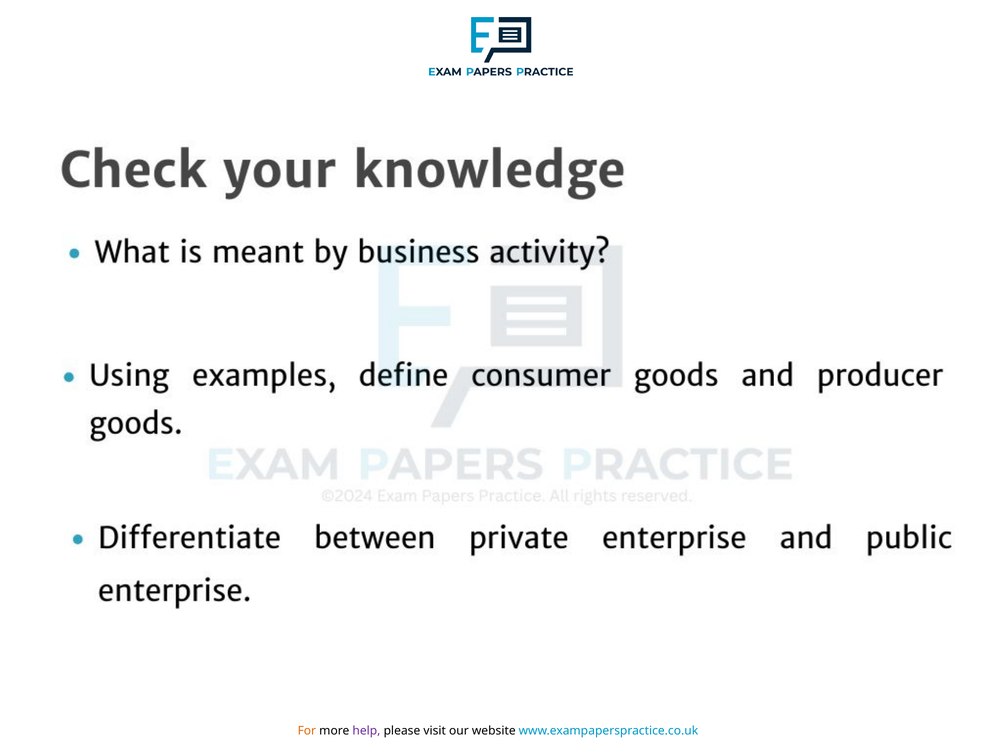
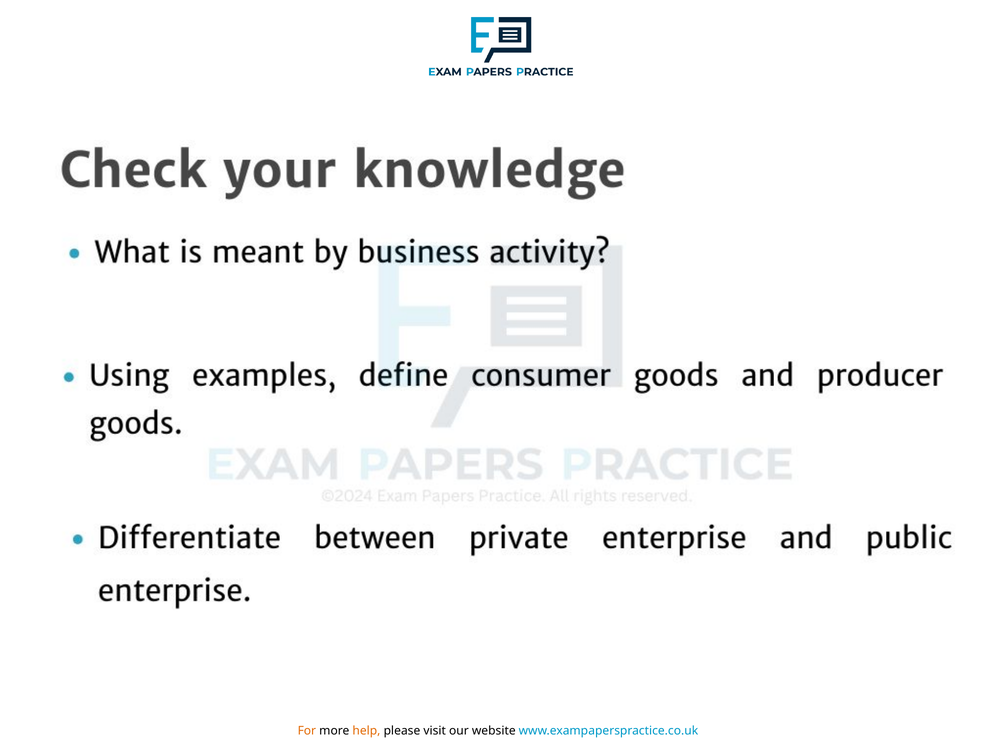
help colour: purple -> orange
